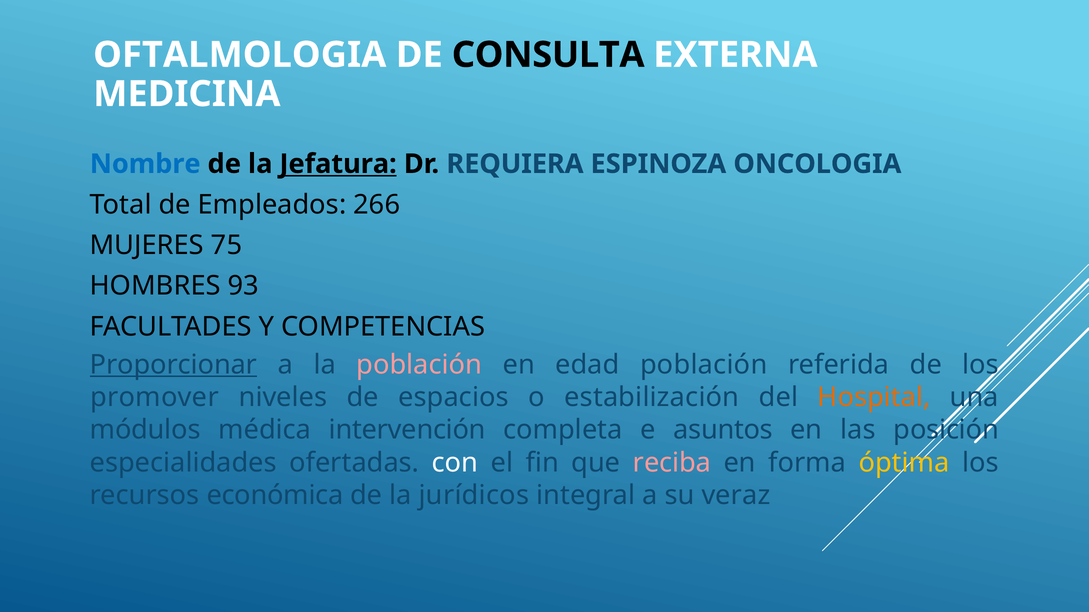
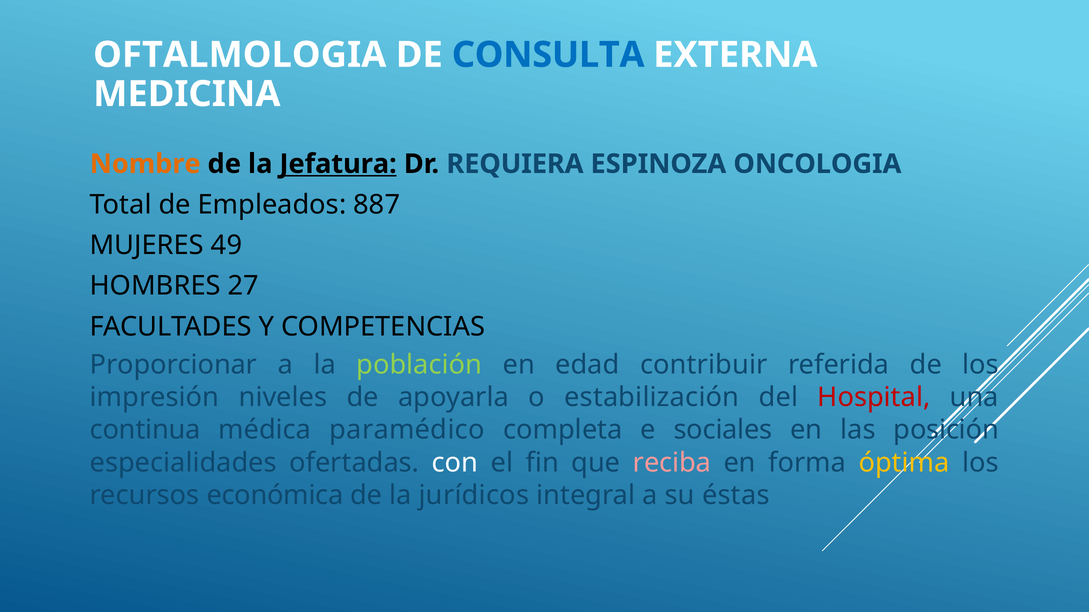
CONSULTA colour: black -> blue
Nombre colour: blue -> orange
266: 266 -> 887
75: 75 -> 49
93: 93 -> 27
Proporcionar underline: present -> none
población at (419, 365) colour: pink -> light green
edad población: población -> contribuir
promover: promover -> impresión
espacios: espacios -> apoyarla
Hospital colour: orange -> red
módulos: módulos -> continua
intervención: intervención -> paramédico
asuntos: asuntos -> sociales
veraz: veraz -> éstas
